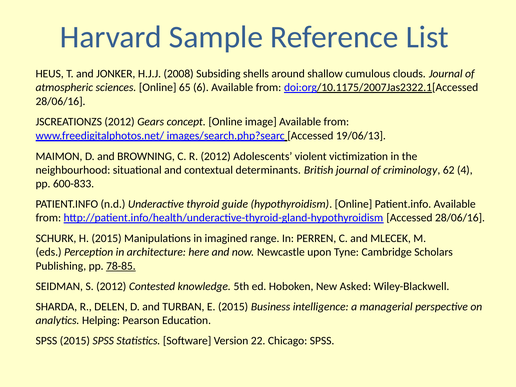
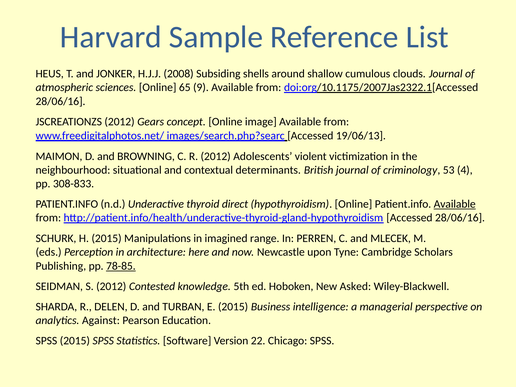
6: 6 -> 9
62: 62 -> 53
600-833: 600-833 -> 308-833
guide: guide -> direct
Available at (455, 204) underline: none -> present
Helping: Helping -> Against
